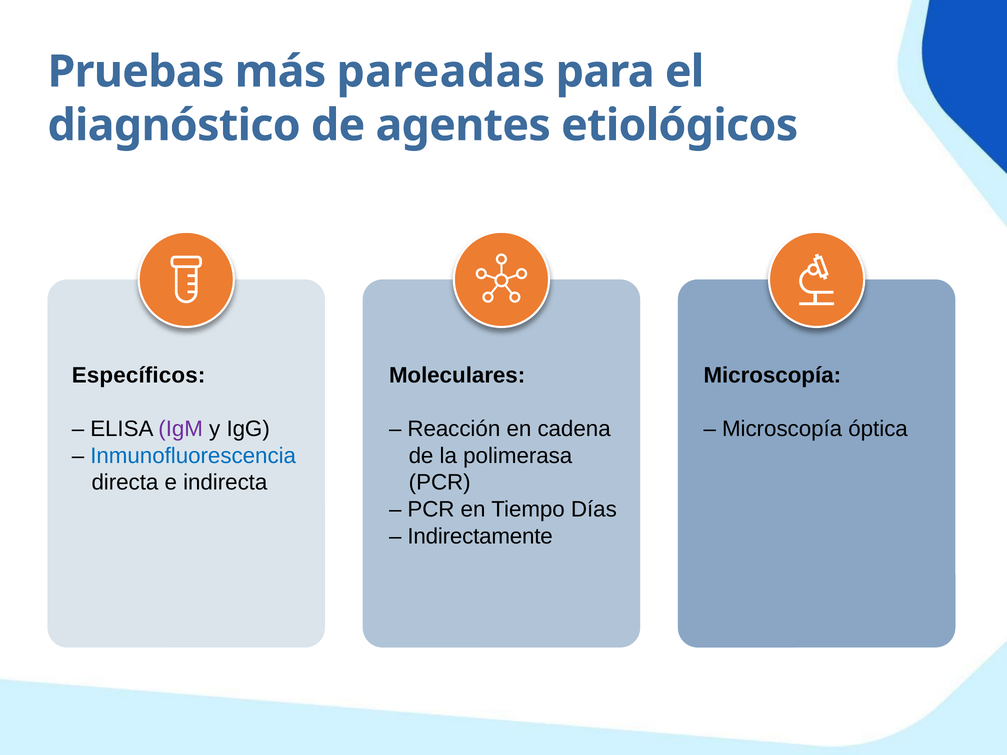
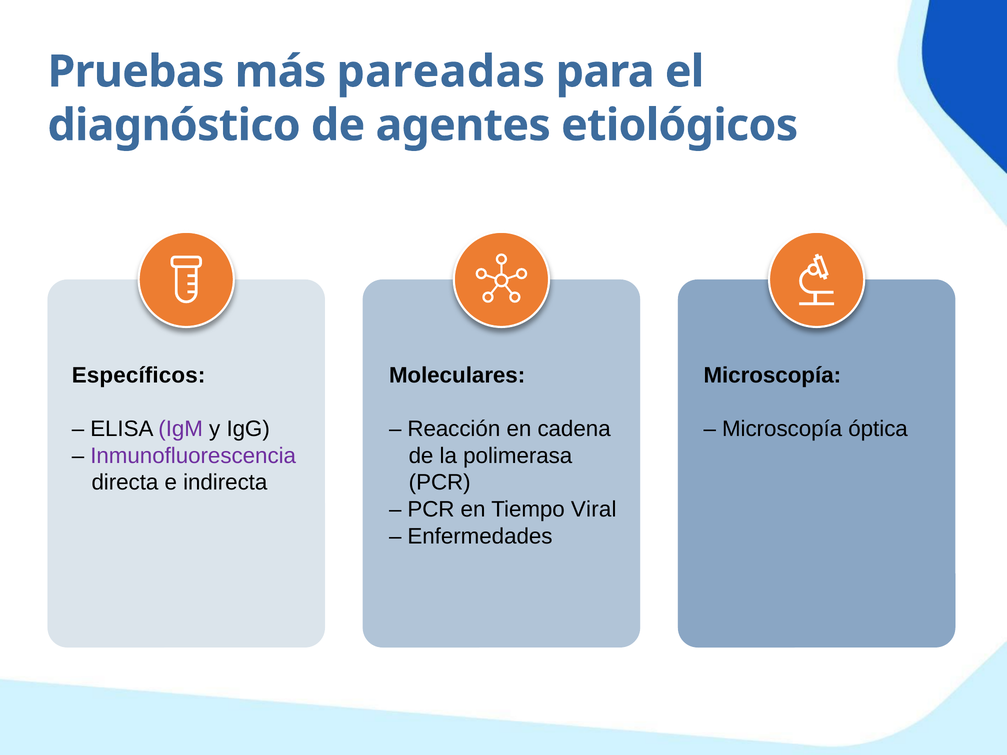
Inmunofluorescencia colour: blue -> purple
Días: Días -> Viral
Indirectamente: Indirectamente -> Enfermedades
